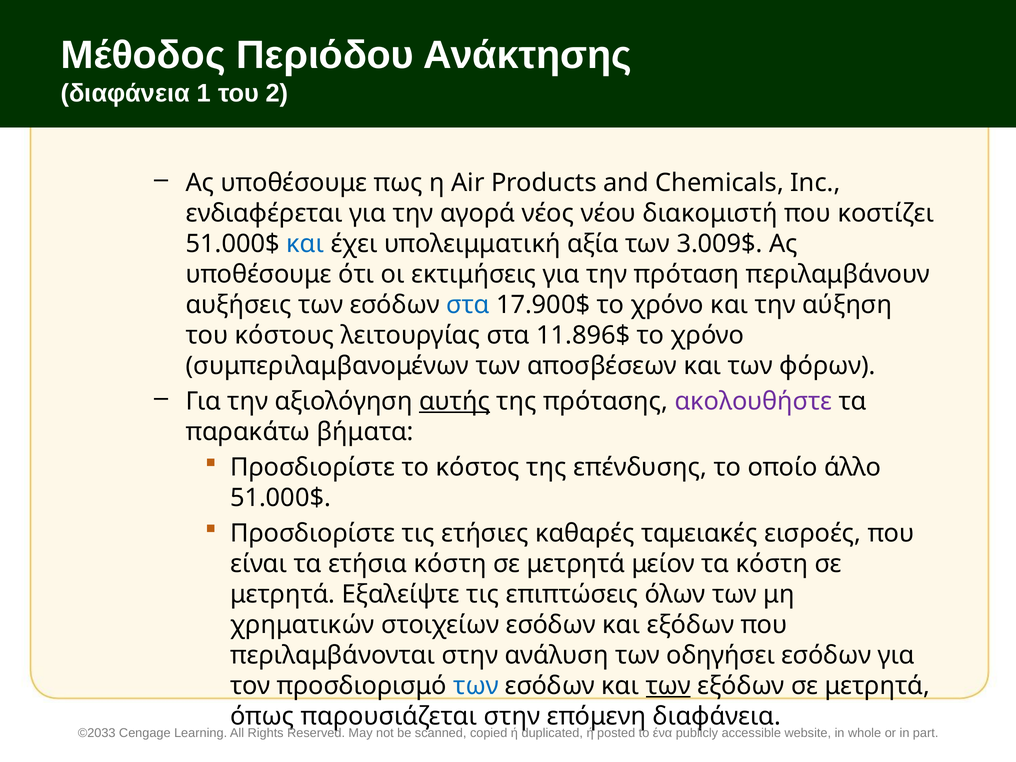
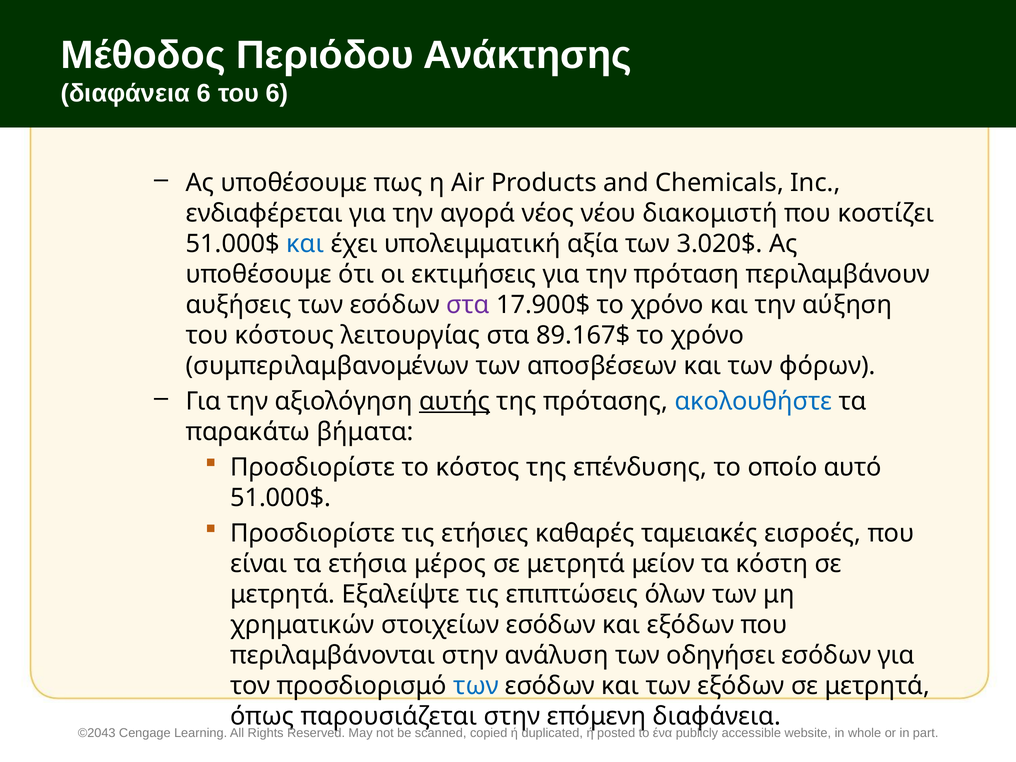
διαφάνεια 1: 1 -> 6
του 2: 2 -> 6
3.009$: 3.009$ -> 3.020$
στα at (468, 305) colour: blue -> purple
11.896$: 11.896$ -> 89.167$
ακολουθήστε colour: purple -> blue
άλλο: άλλο -> αυτό
ετήσια κόστη: κόστη -> μέρος
των at (668, 686) underline: present -> none
©2033: ©2033 -> ©2043
